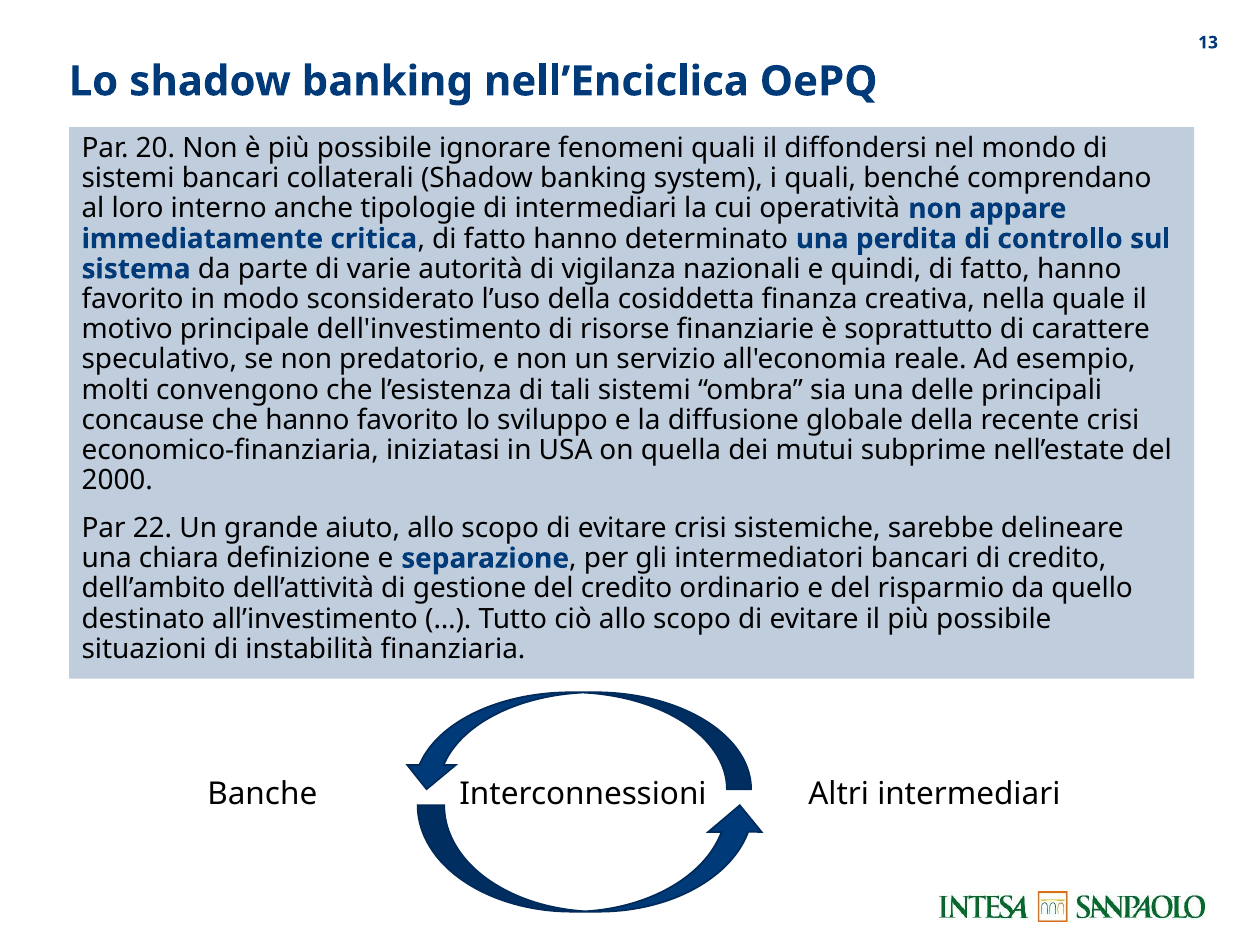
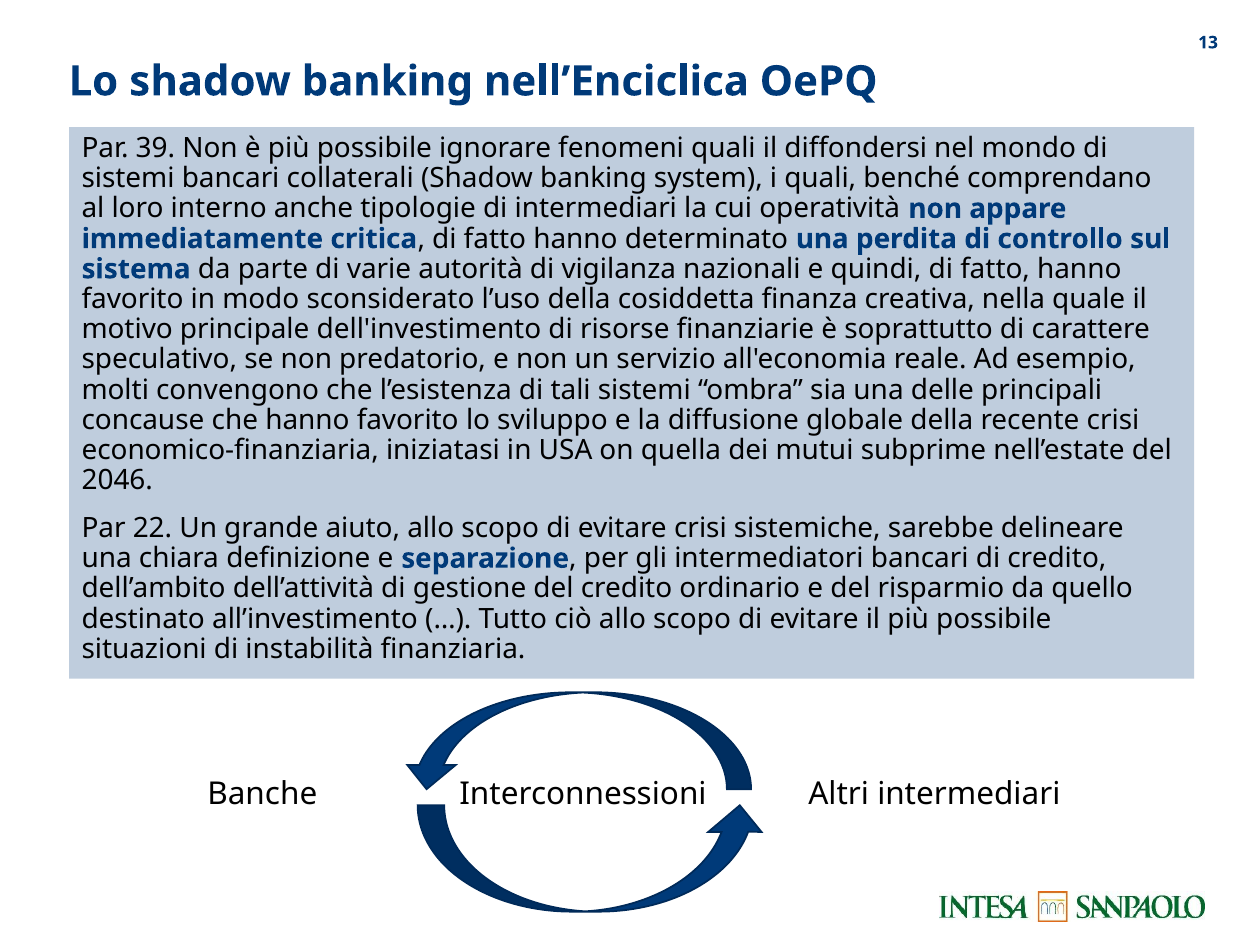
20: 20 -> 39
2000: 2000 -> 2046
